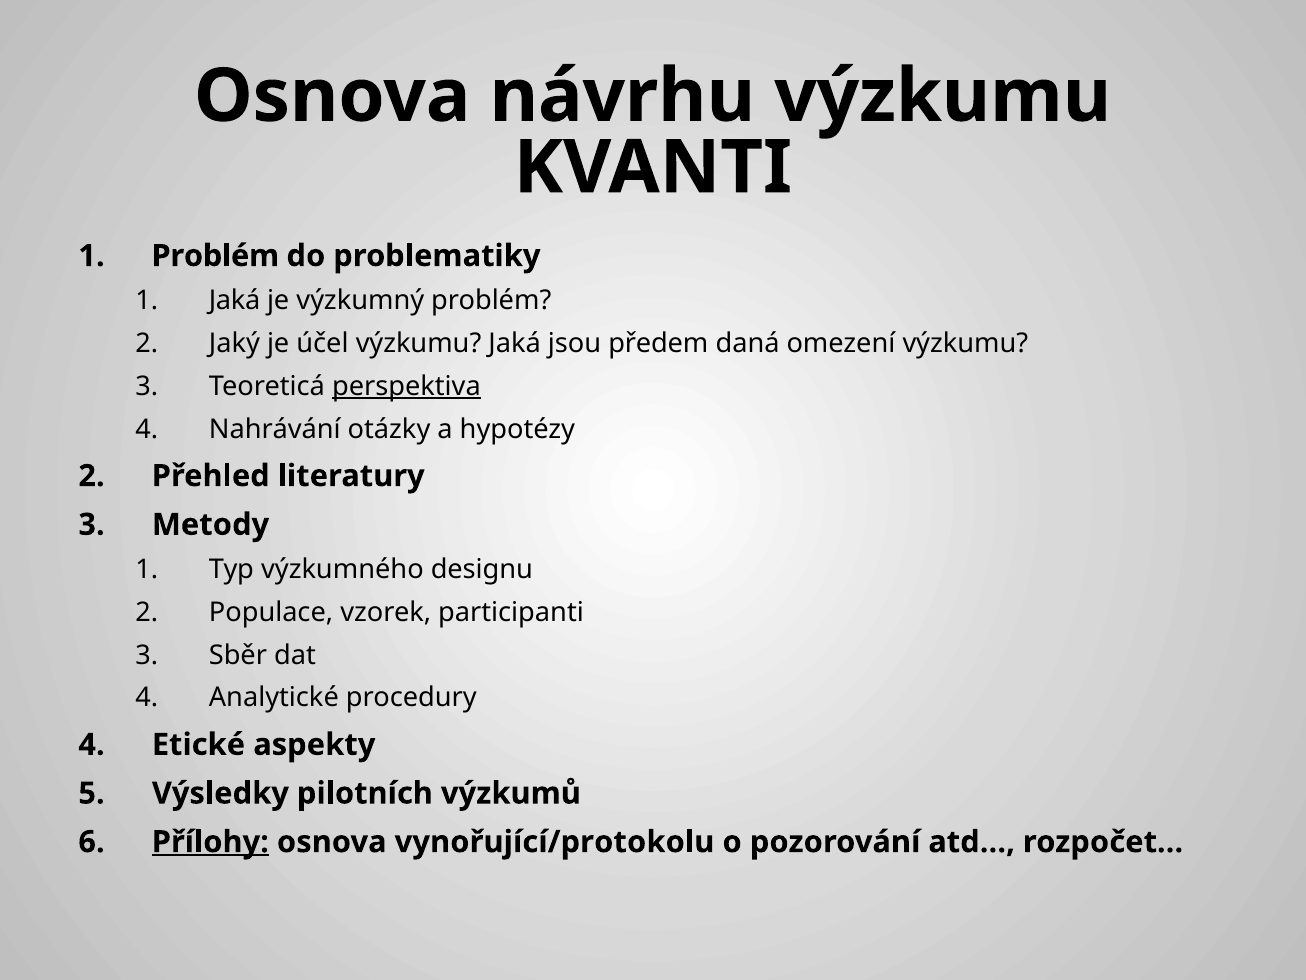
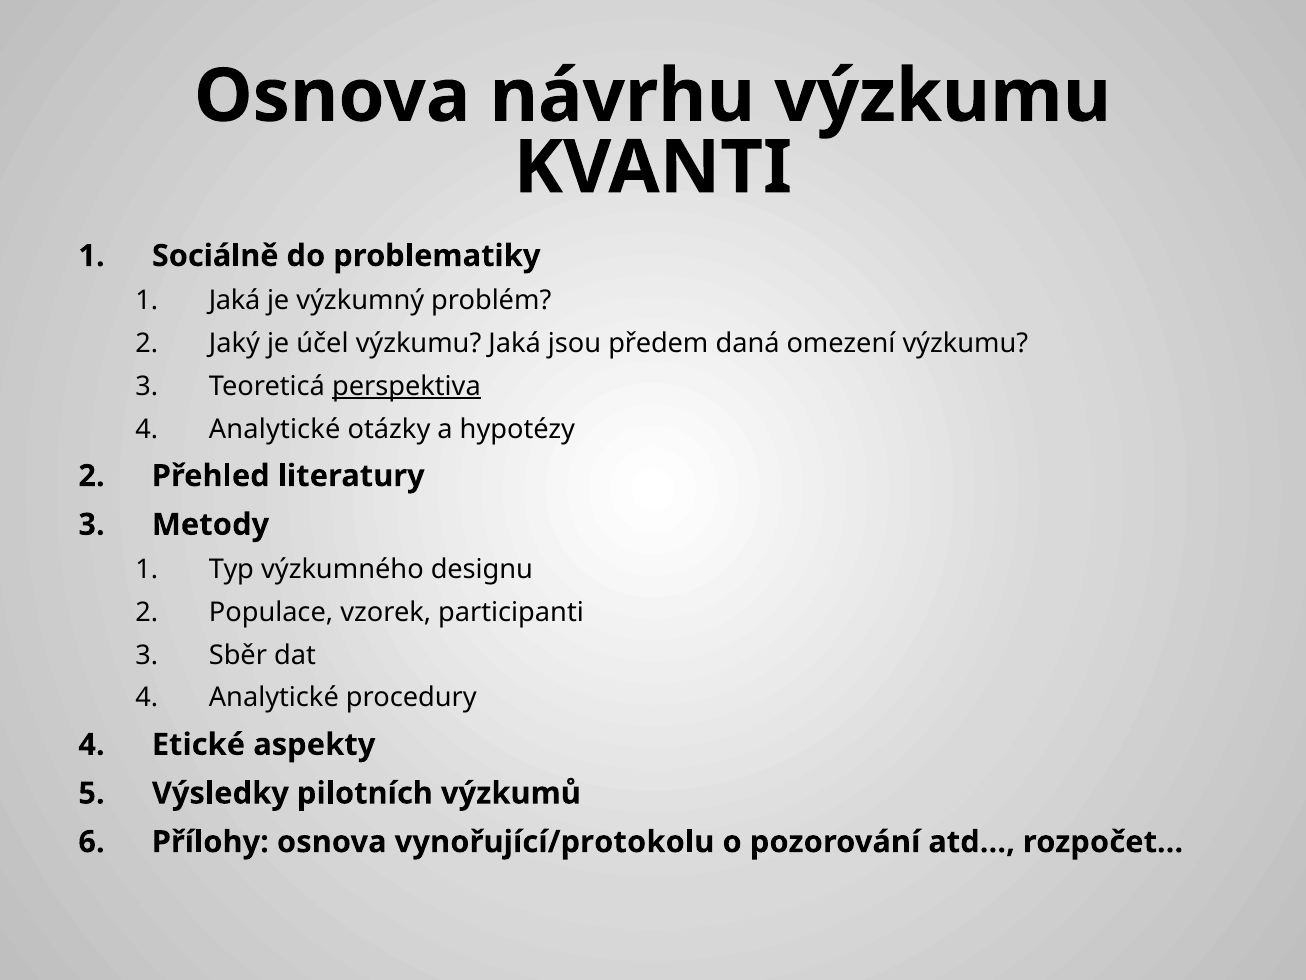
Problém at (215, 256): Problém -> Sociálně
Nahrávání at (275, 429): Nahrávání -> Analytické
Přílohy underline: present -> none
